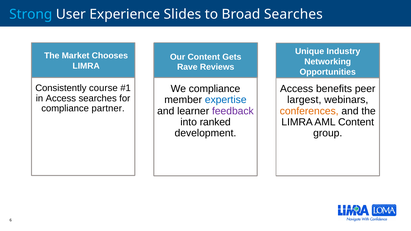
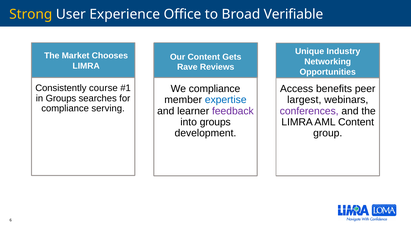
Strong colour: light blue -> yellow
Slides: Slides -> Office
Broad Searches: Searches -> Verifiable
in Access: Access -> Groups
partner: partner -> serving
conferences colour: orange -> purple
into ranked: ranked -> groups
